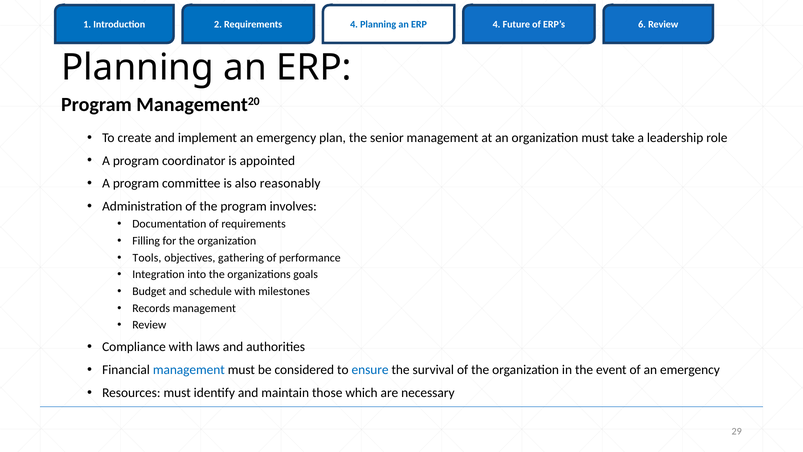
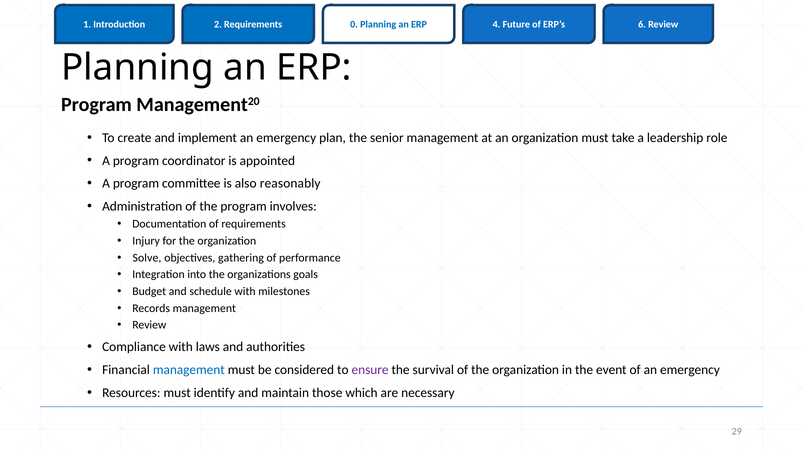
Requirements 4: 4 -> 0
Filling: Filling -> Injury
Tools: Tools -> Solve
ensure colour: blue -> purple
